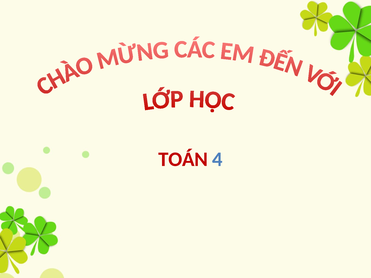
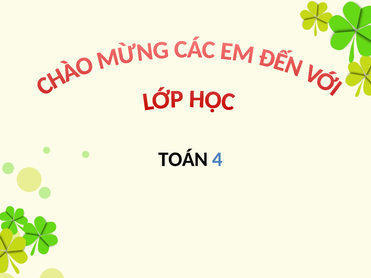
TOÁN colour: red -> black
